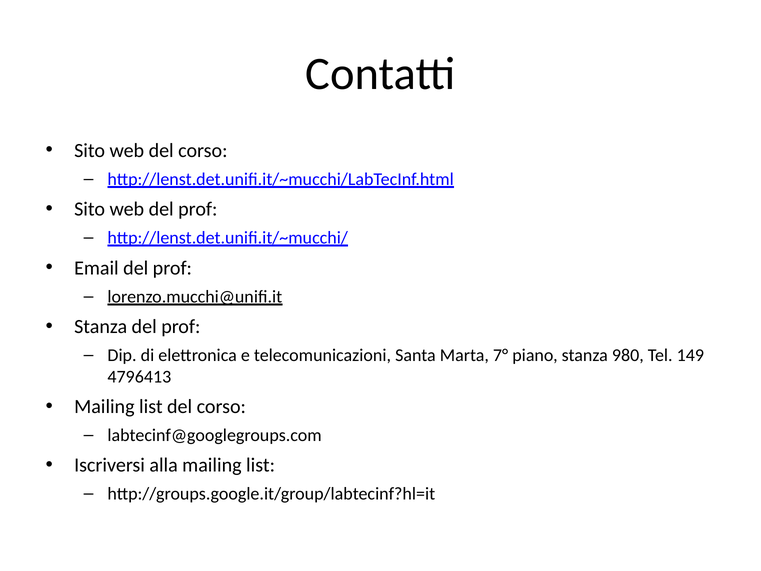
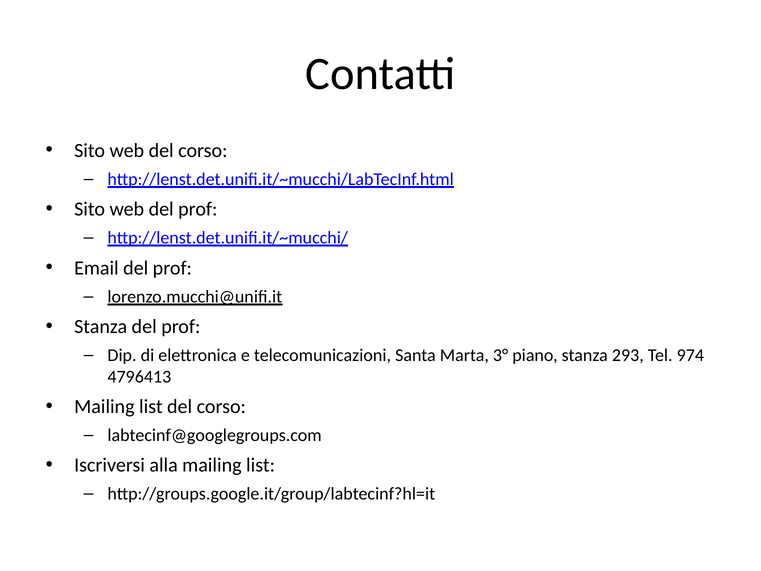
7°: 7° -> 3°
980: 980 -> 293
149: 149 -> 974
